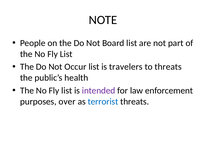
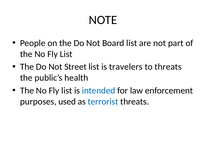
Occur: Occur -> Street
intended colour: purple -> blue
over: over -> used
